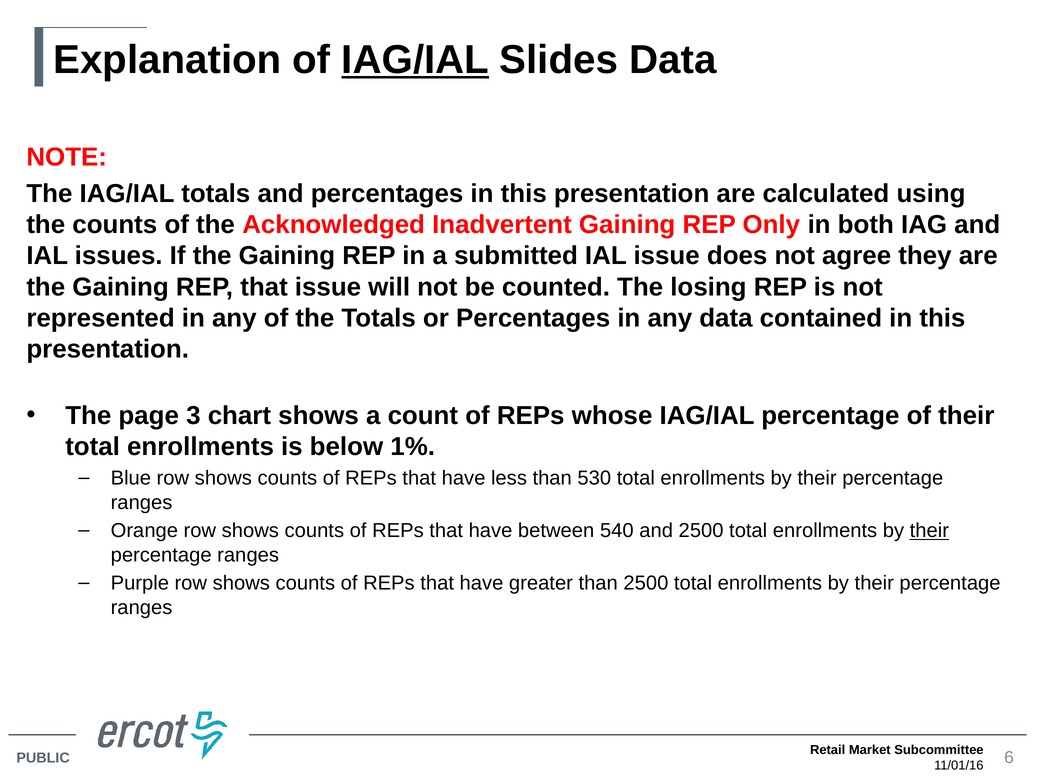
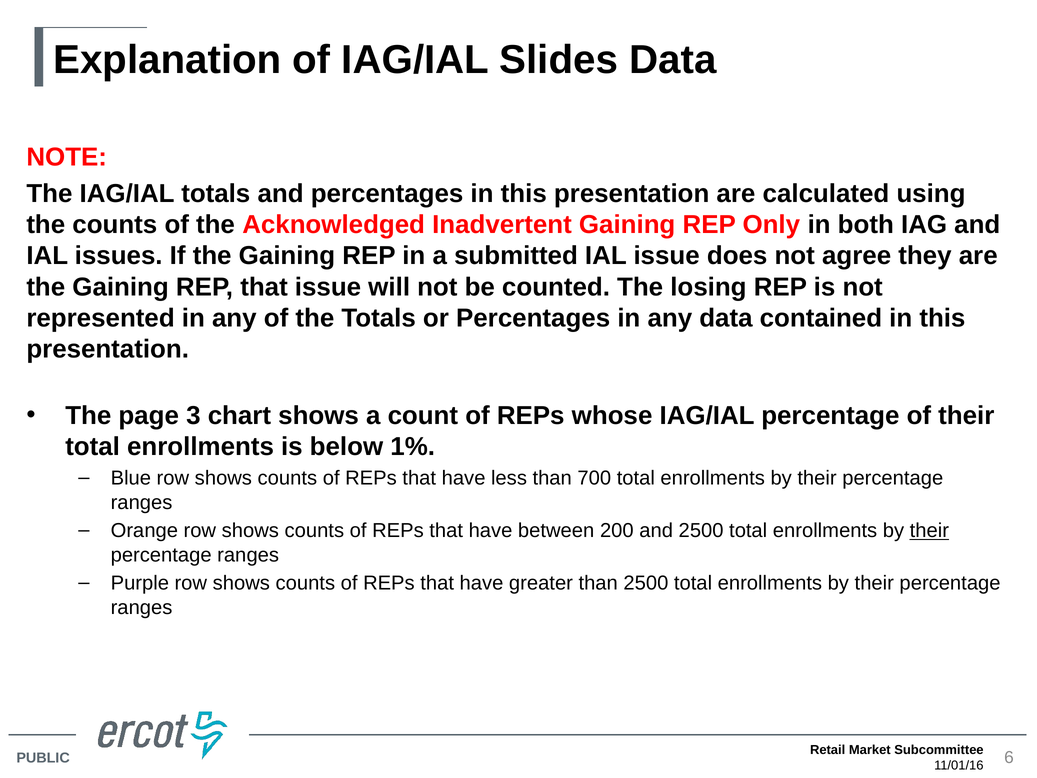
IAG/IAL at (415, 60) underline: present -> none
530: 530 -> 700
540: 540 -> 200
